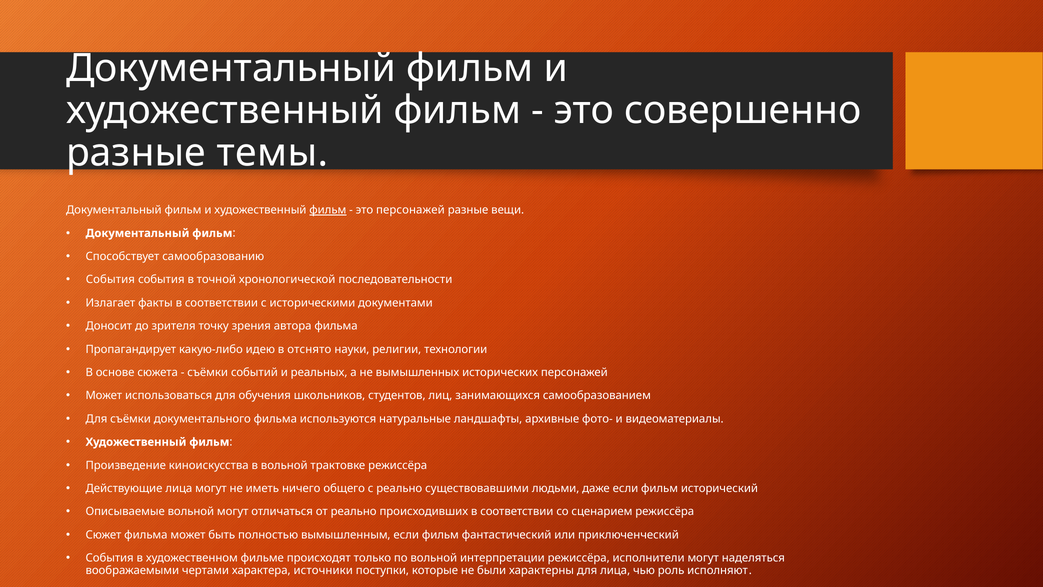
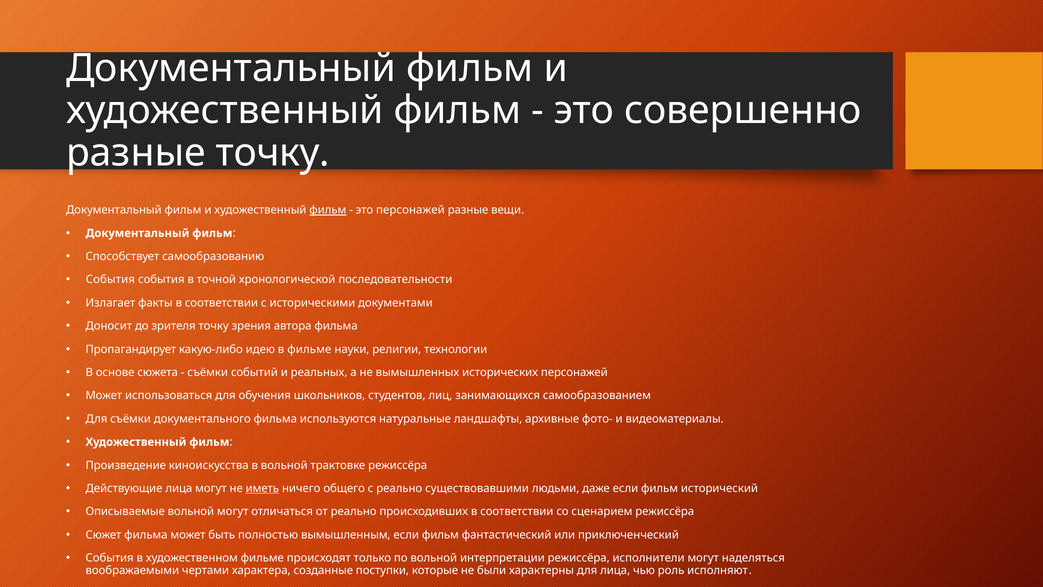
разные темы: темы -> точку
в отснято: отснято -> фильме
иметь underline: none -> present
источники: источники -> созданные
